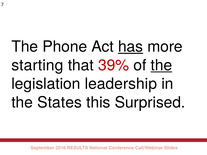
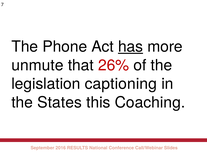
starting: starting -> unmute
39%: 39% -> 26%
the at (161, 65) underline: present -> none
leadership: leadership -> captioning
Surprised: Surprised -> Coaching
